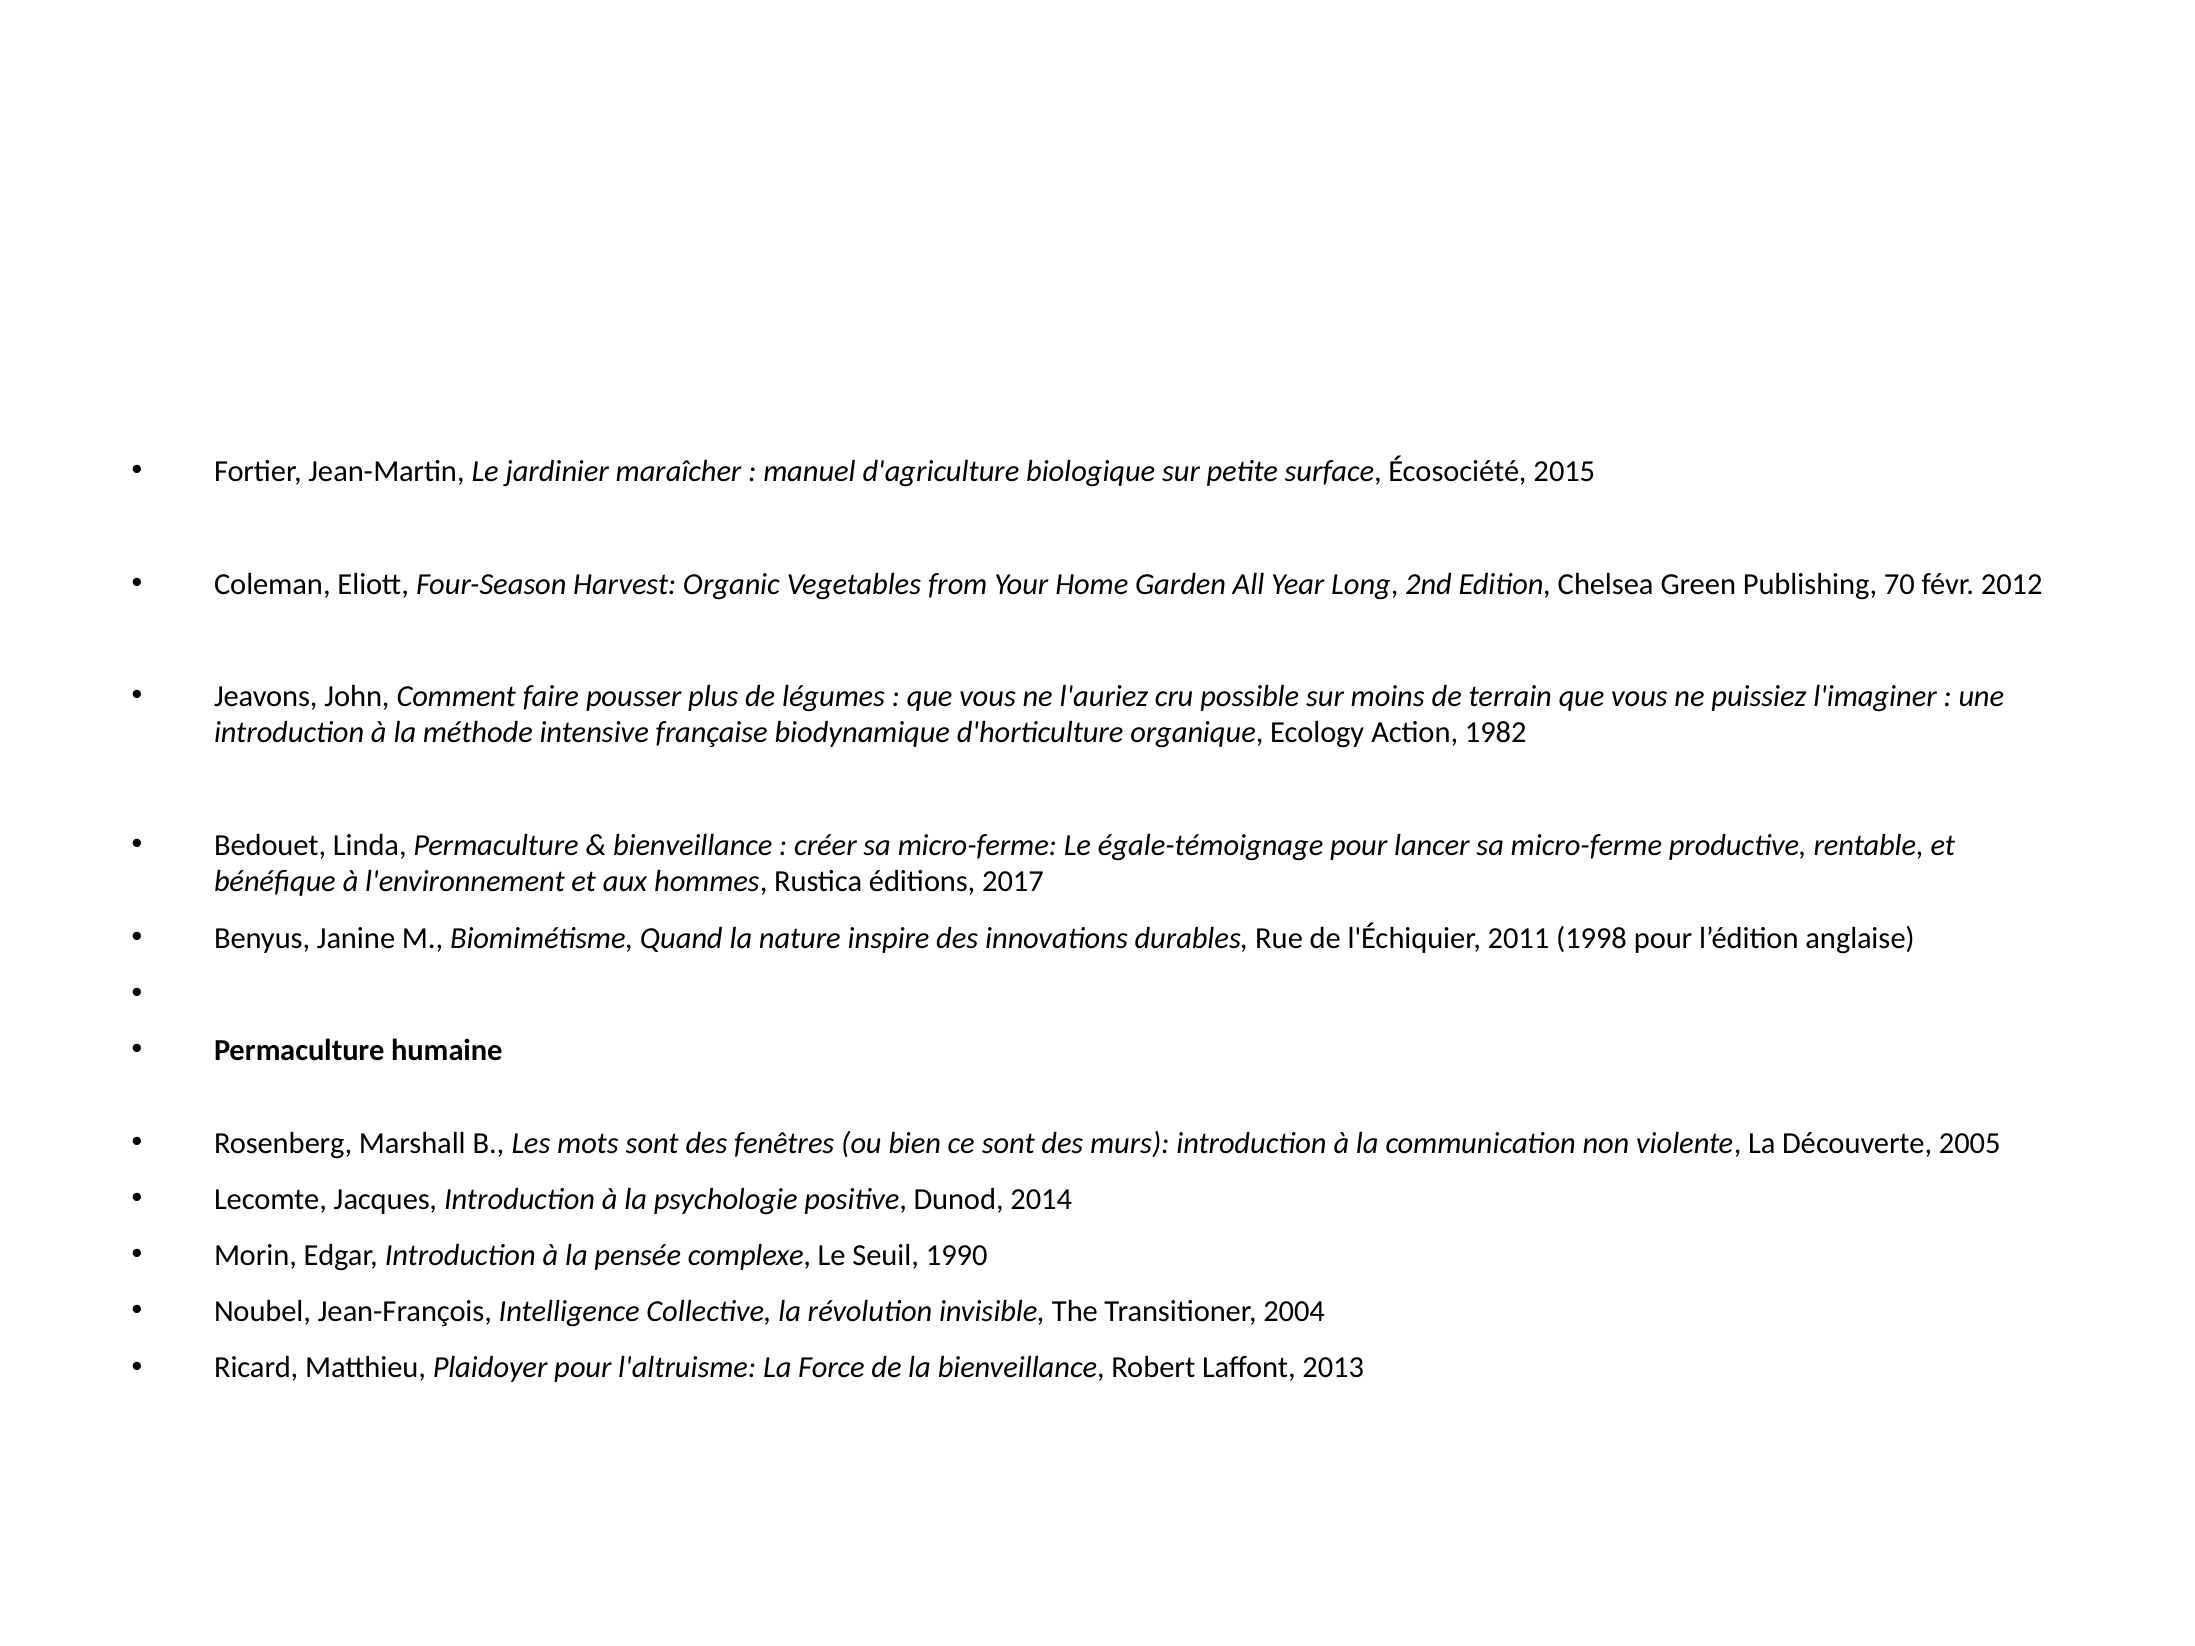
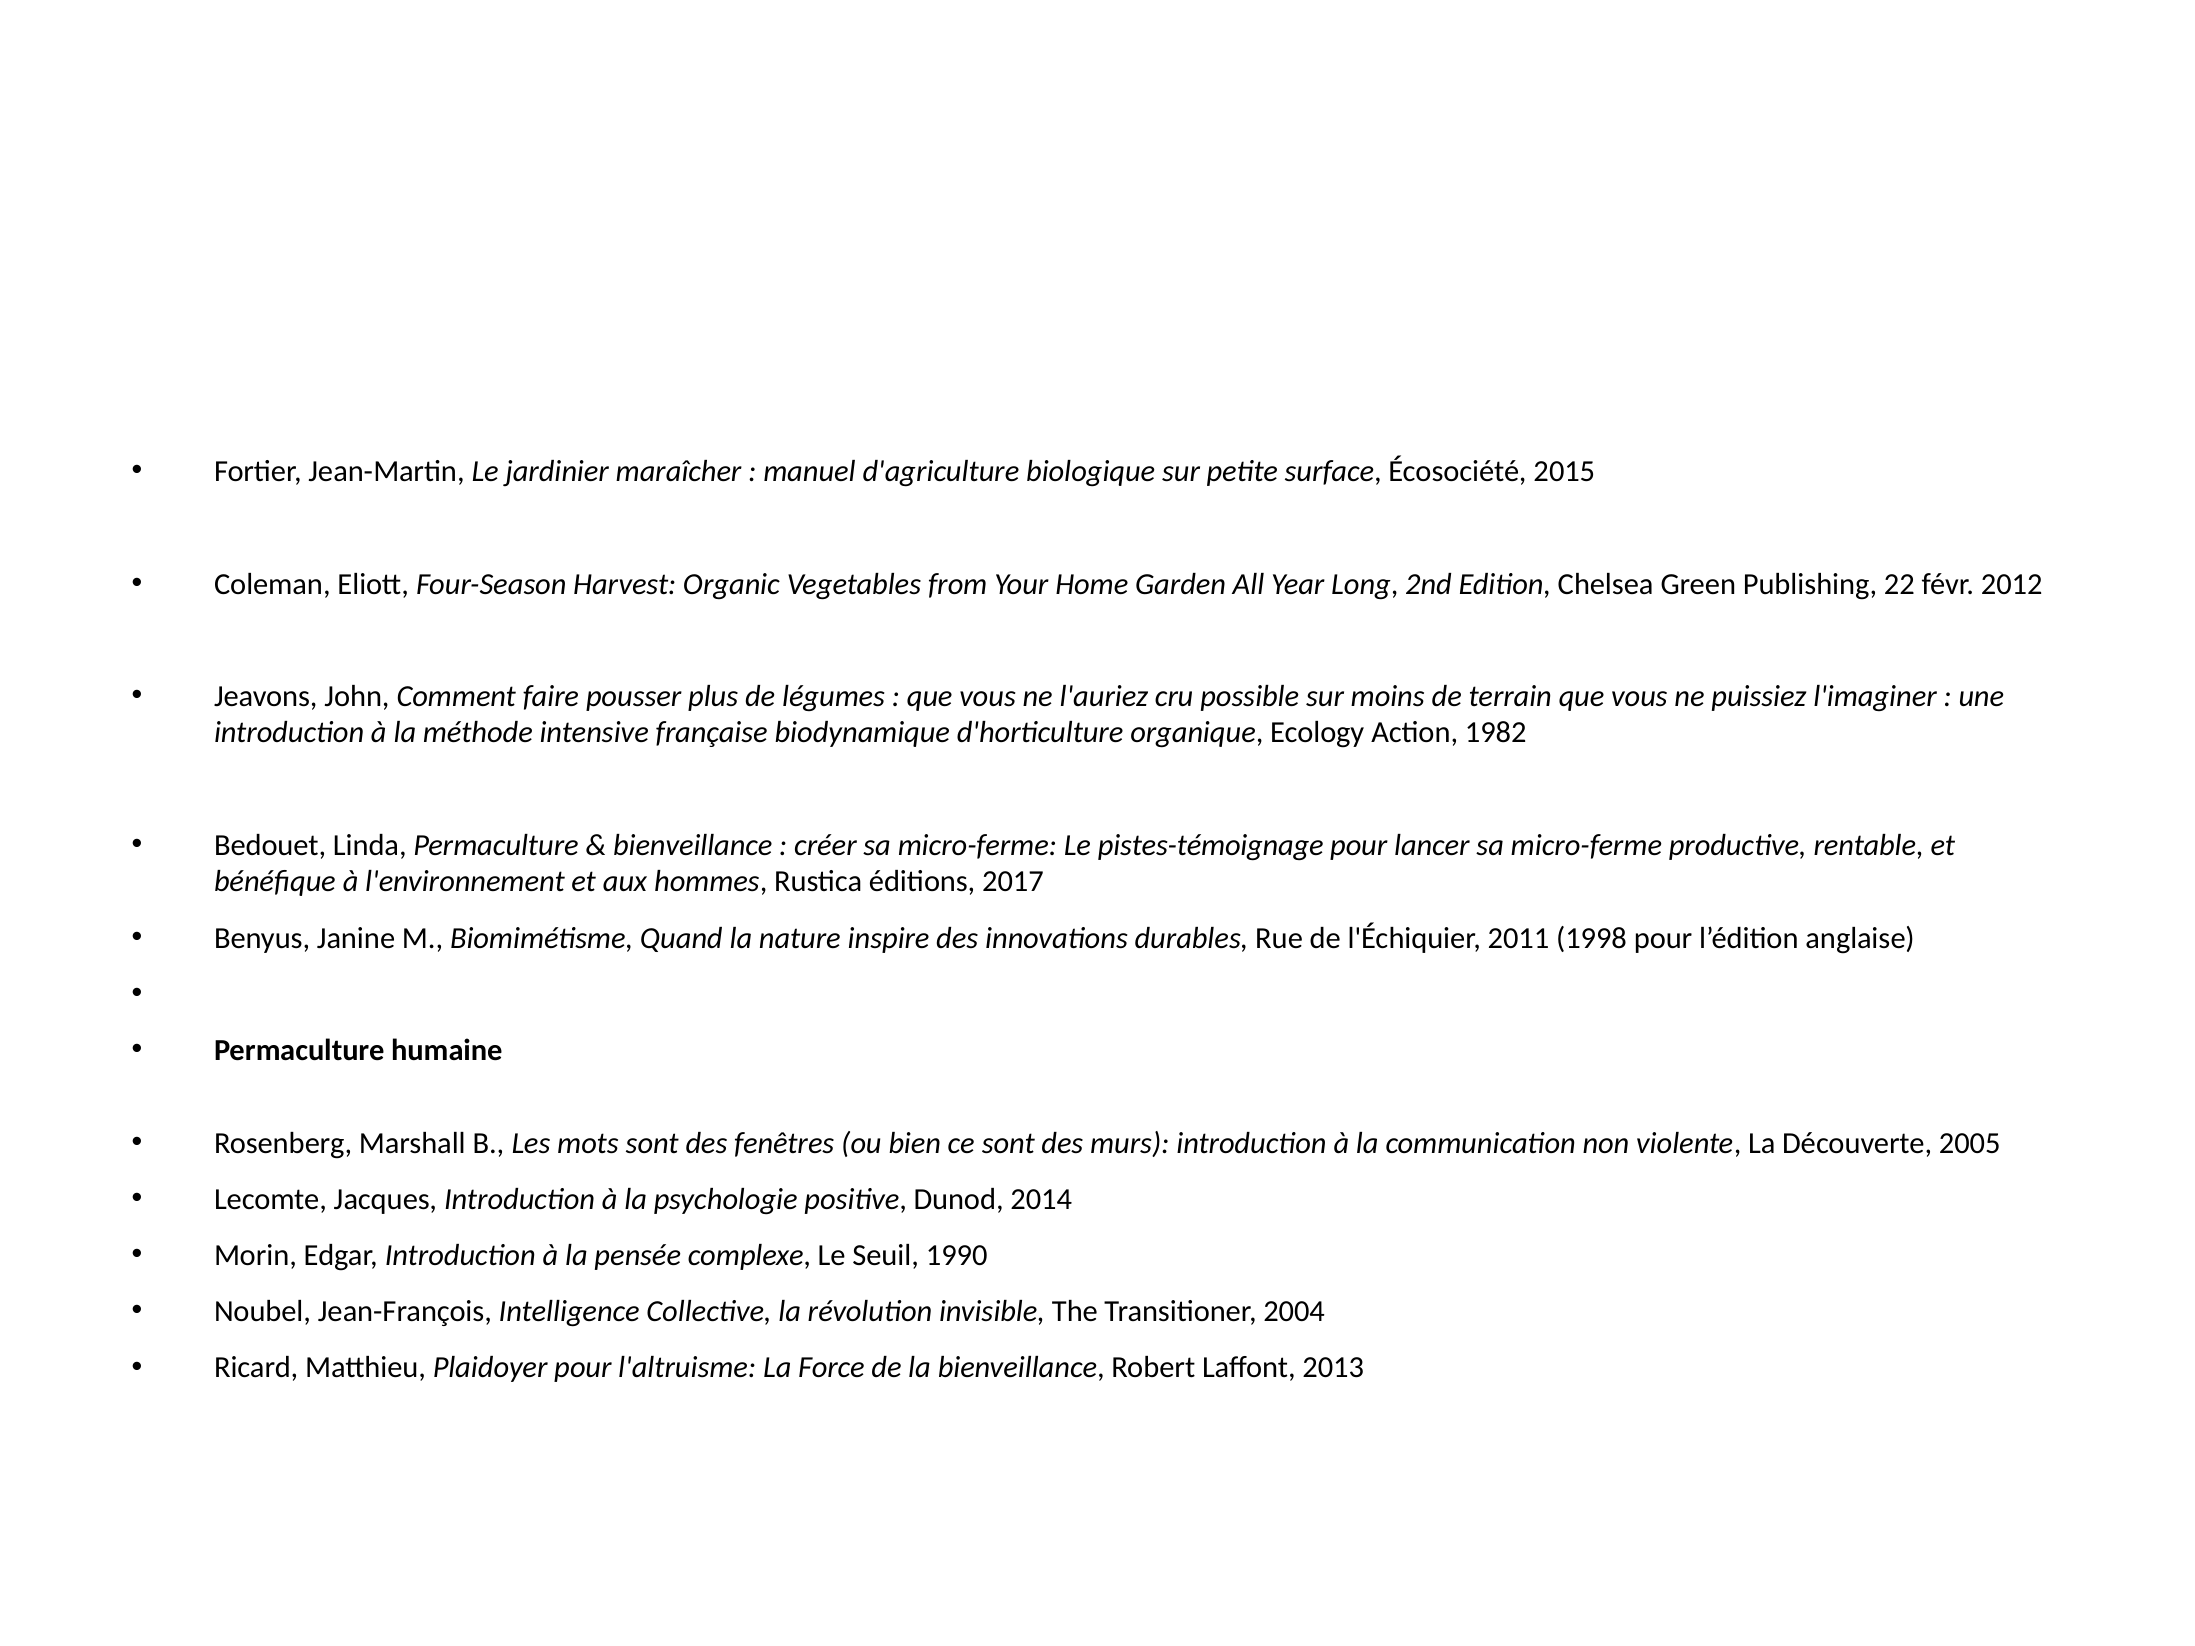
70: 70 -> 22
égale-témoignage: égale-témoignage -> pistes-témoignage
